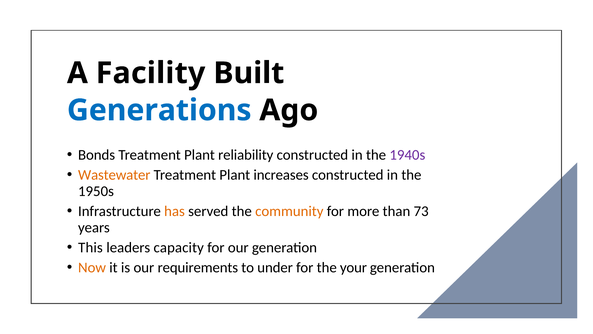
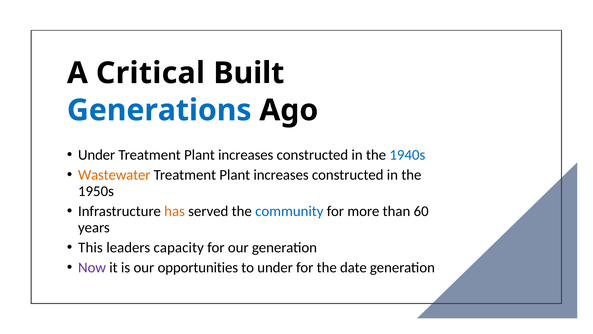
Facility: Facility -> Critical
Bonds at (97, 155): Bonds -> Under
reliability at (246, 155): reliability -> increases
1940s colour: purple -> blue
community colour: orange -> blue
73: 73 -> 60
Now colour: orange -> purple
requirements: requirements -> opportunities
your: your -> date
